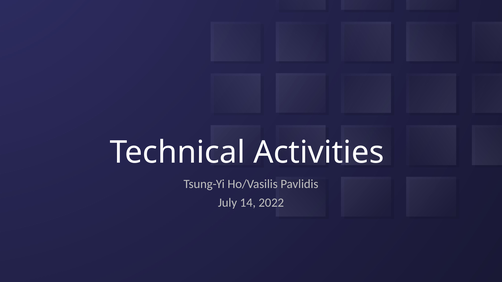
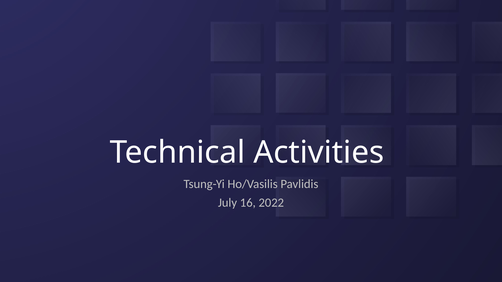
14: 14 -> 16
